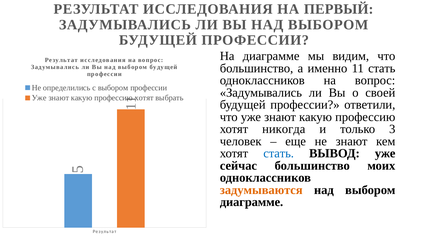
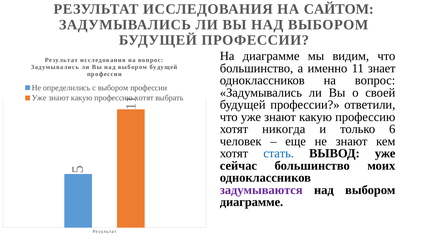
ПЕРВЫЙ: ПЕРВЫЙ -> САЙТОМ
11 стать: стать -> знает
3: 3 -> 6
задумываются colour: orange -> purple
